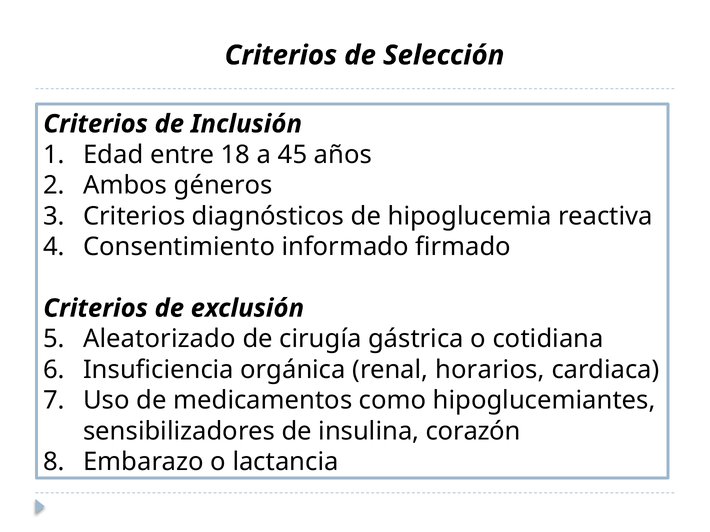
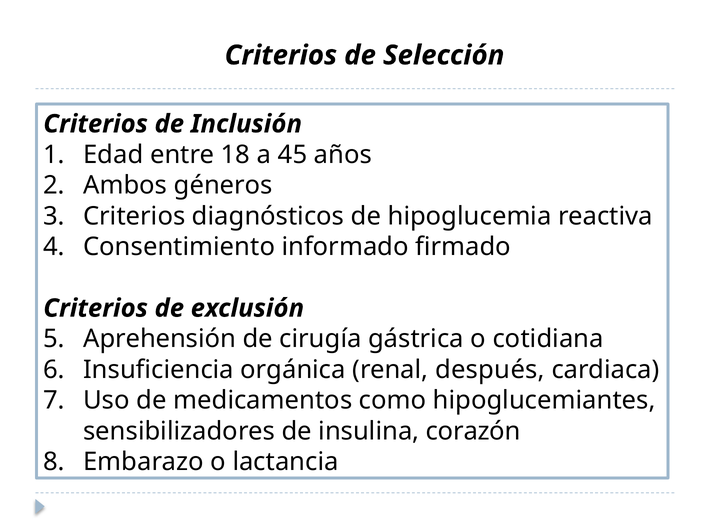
Aleatorizado: Aleatorizado -> Aprehensión
horarios: horarios -> después
